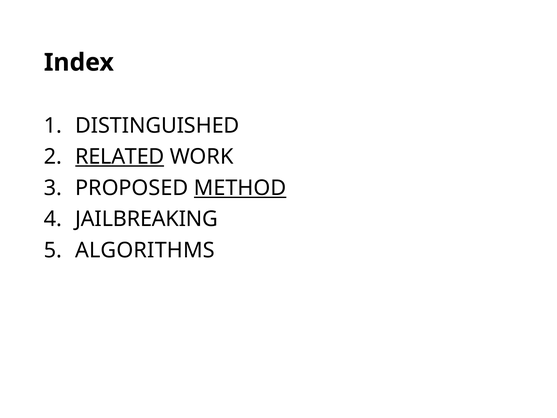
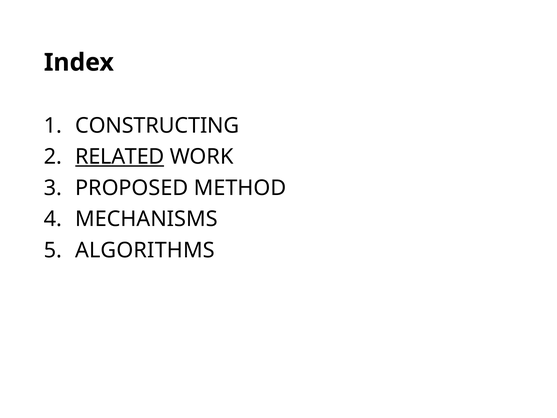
DISTINGUISHED: DISTINGUISHED -> CONSTRUCTING
METHOD underline: present -> none
JAILBREAKING: JAILBREAKING -> MECHANISMS
